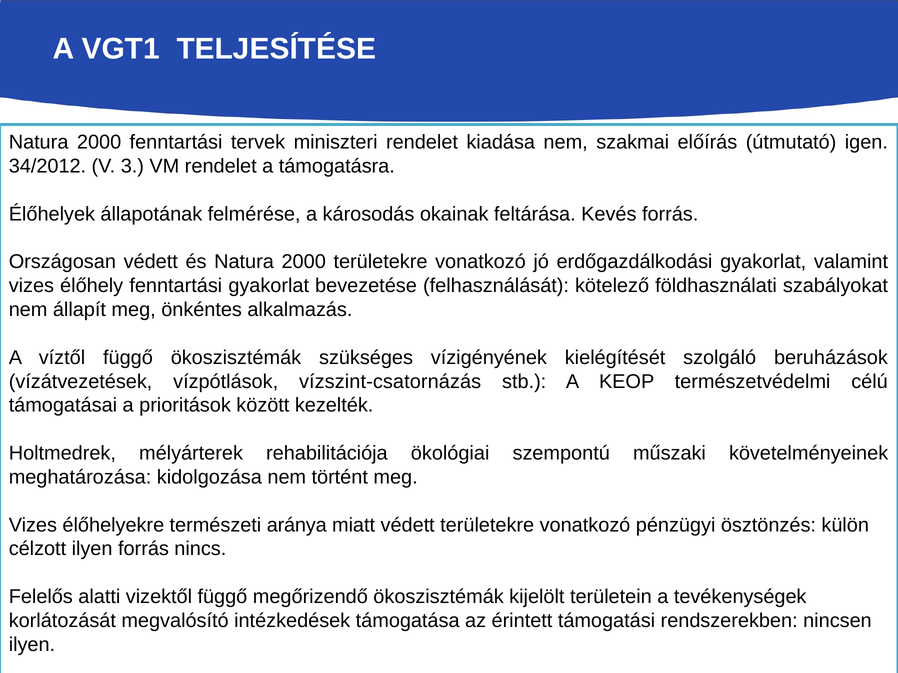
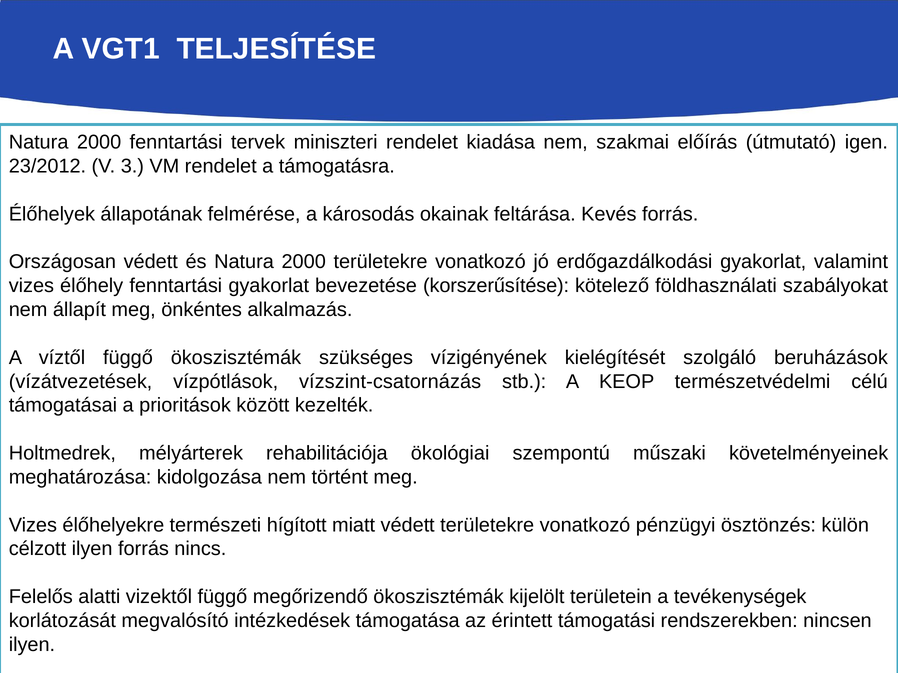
34/2012: 34/2012 -> 23/2012
felhasználását: felhasználását -> korszerűsítése
aránya: aránya -> hígított
